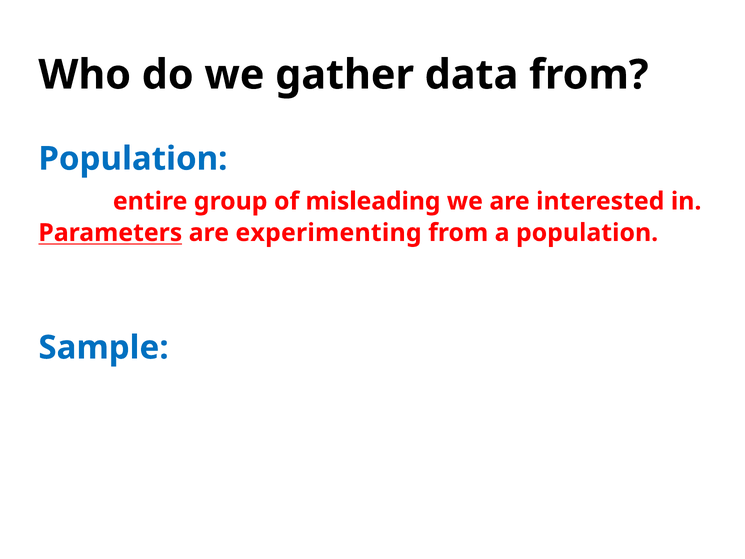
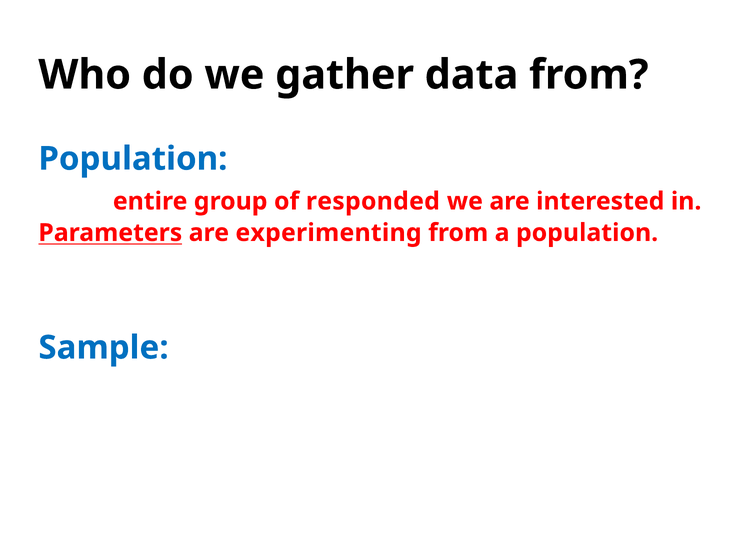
misleading: misleading -> responded
